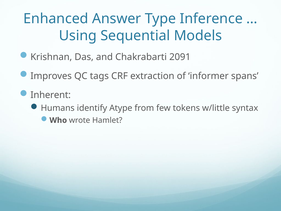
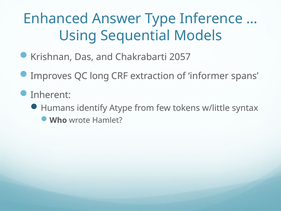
2091: 2091 -> 2057
tags: tags -> long
